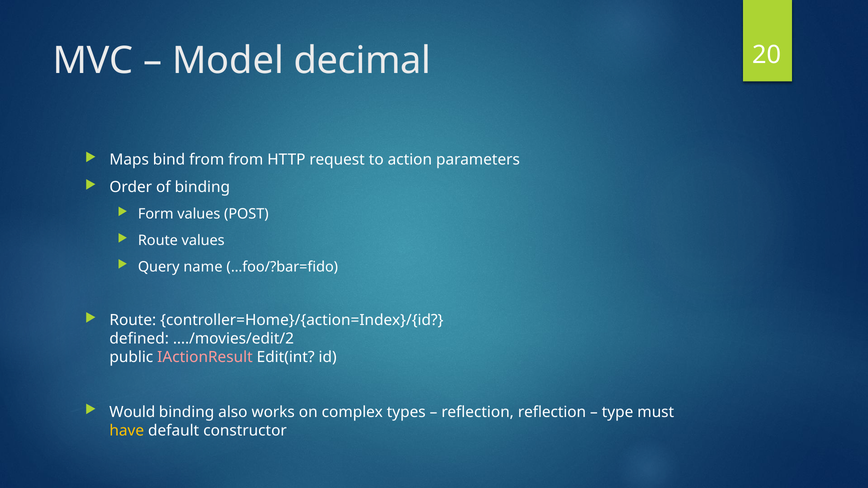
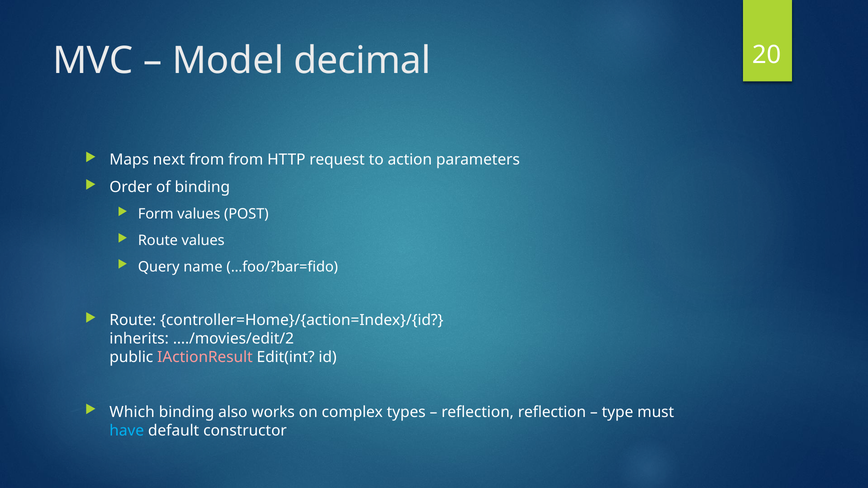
bind: bind -> next
defined: defined -> inherits
Would: Would -> Which
have colour: yellow -> light blue
